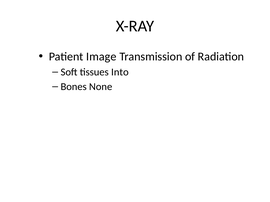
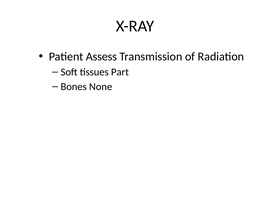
Image: Image -> Assess
Into: Into -> Part
